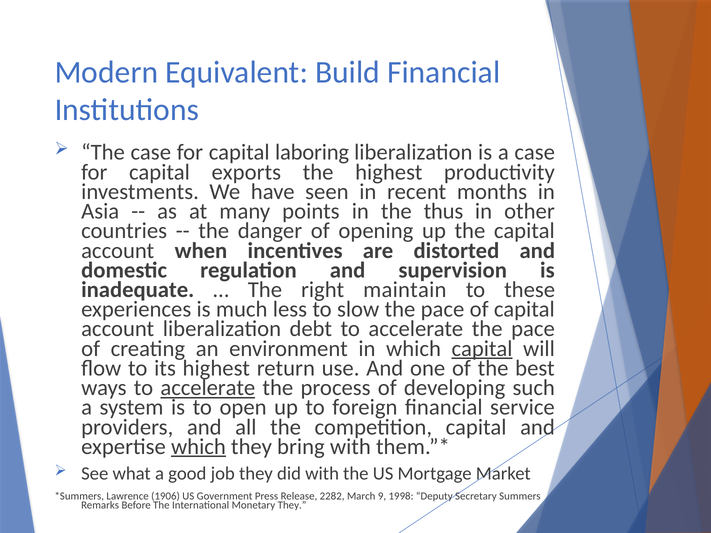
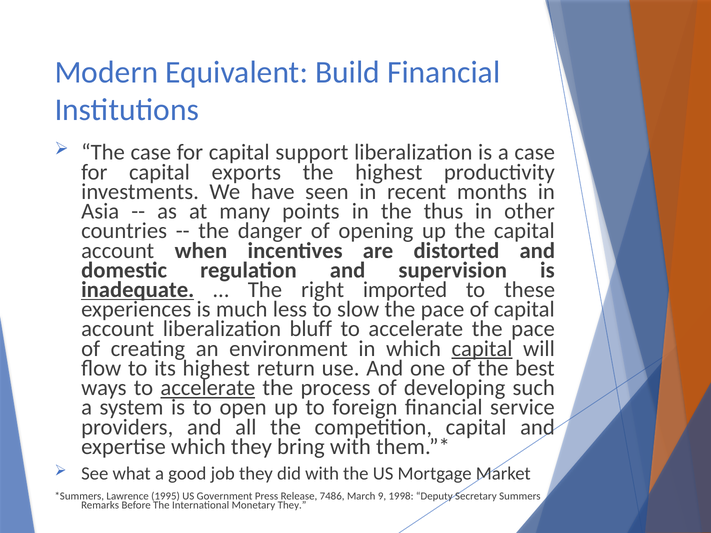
laboring: laboring -> support
inadequate underline: none -> present
maintain: maintain -> imported
debt: debt -> bluff
which at (198, 447) underline: present -> none
1906: 1906 -> 1995
2282: 2282 -> 7486
